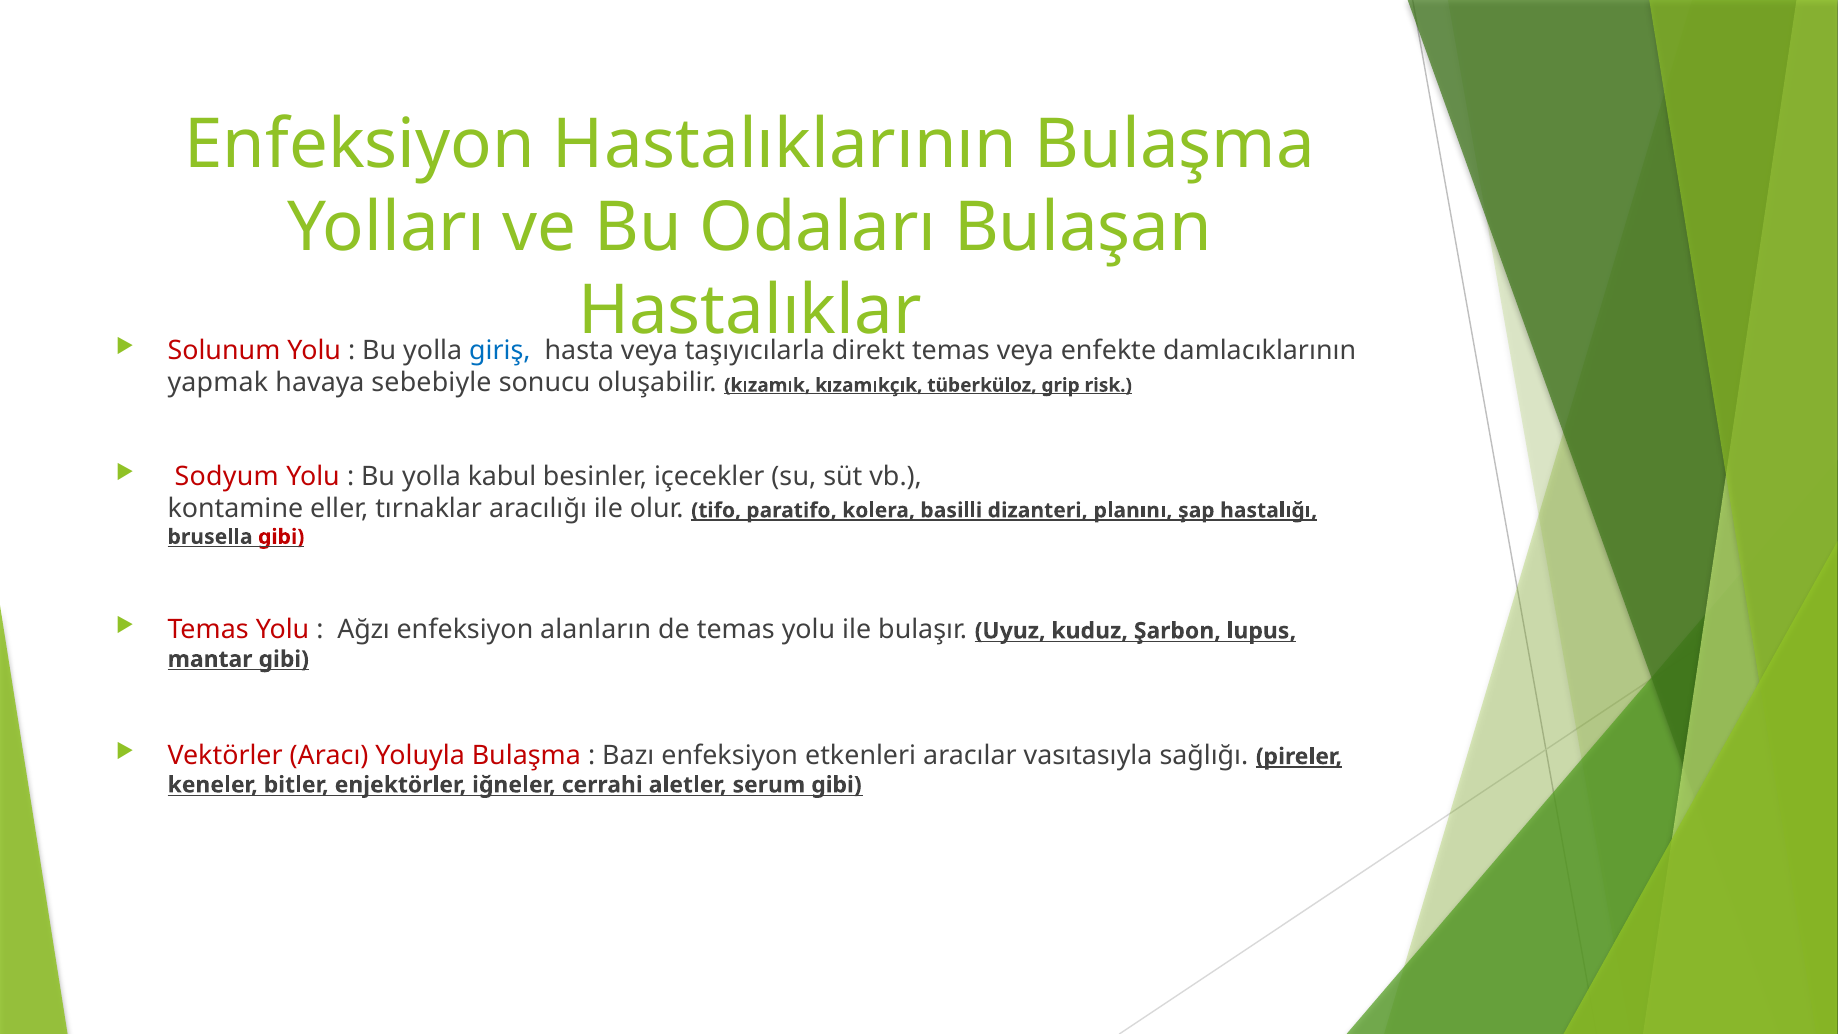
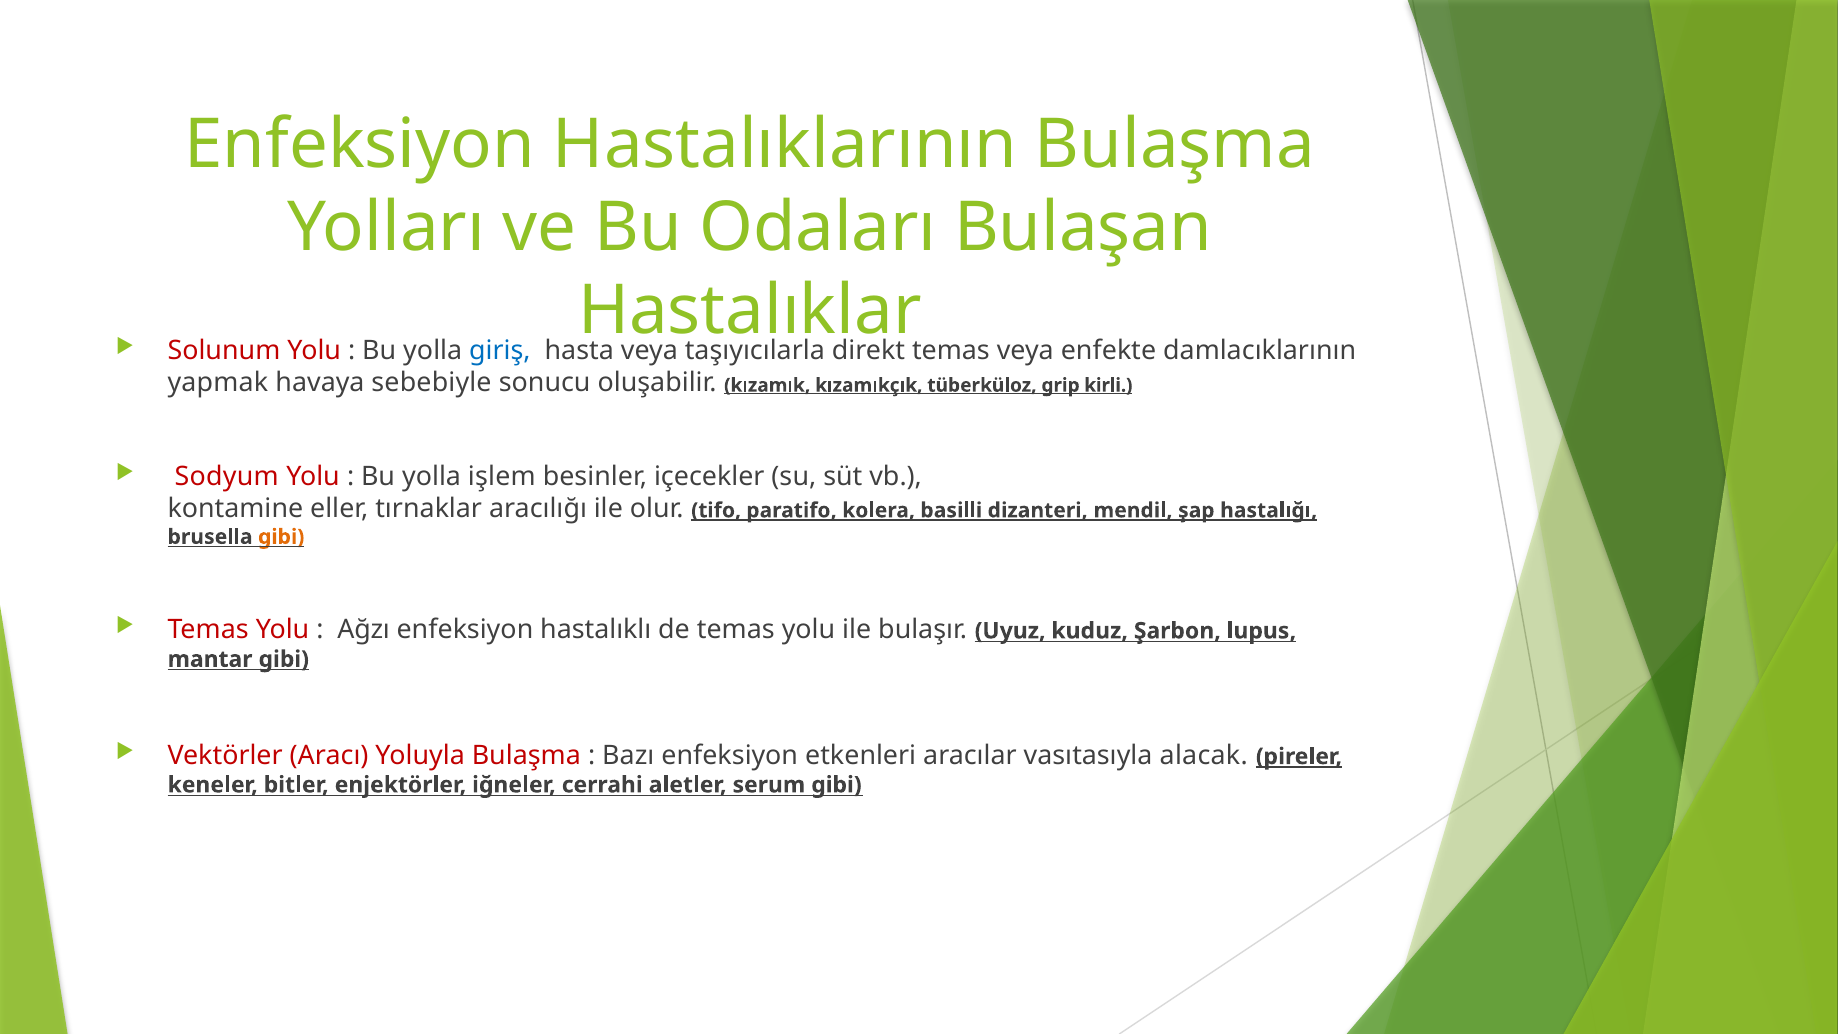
risk: risk -> kirli
kabul: kabul -> işlem
planını: planını -> mendil
gibi at (281, 537) colour: red -> orange
alanların: alanların -> hastalıklı
sağlığı: sağlığı -> alacak
